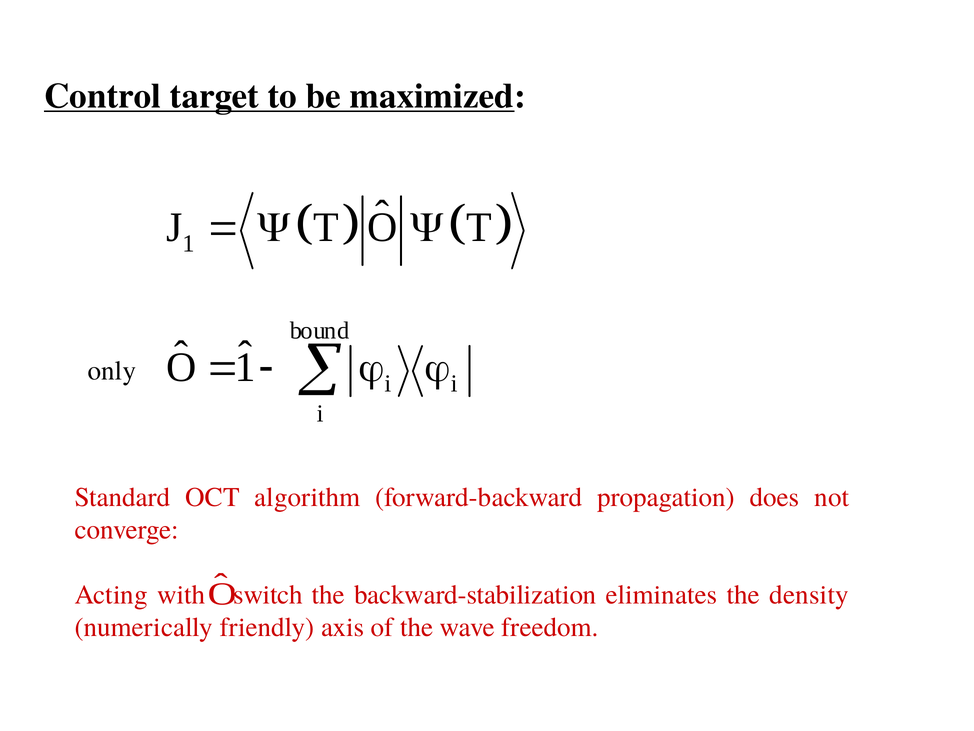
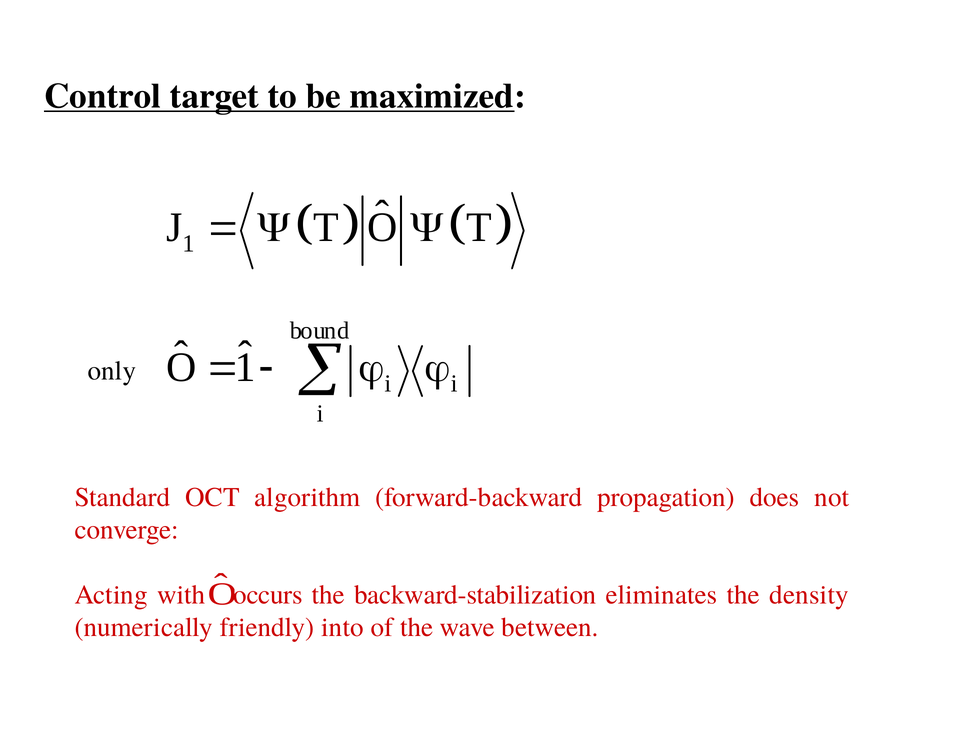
switch: switch -> occurs
axis: axis -> into
freedom: freedom -> between
